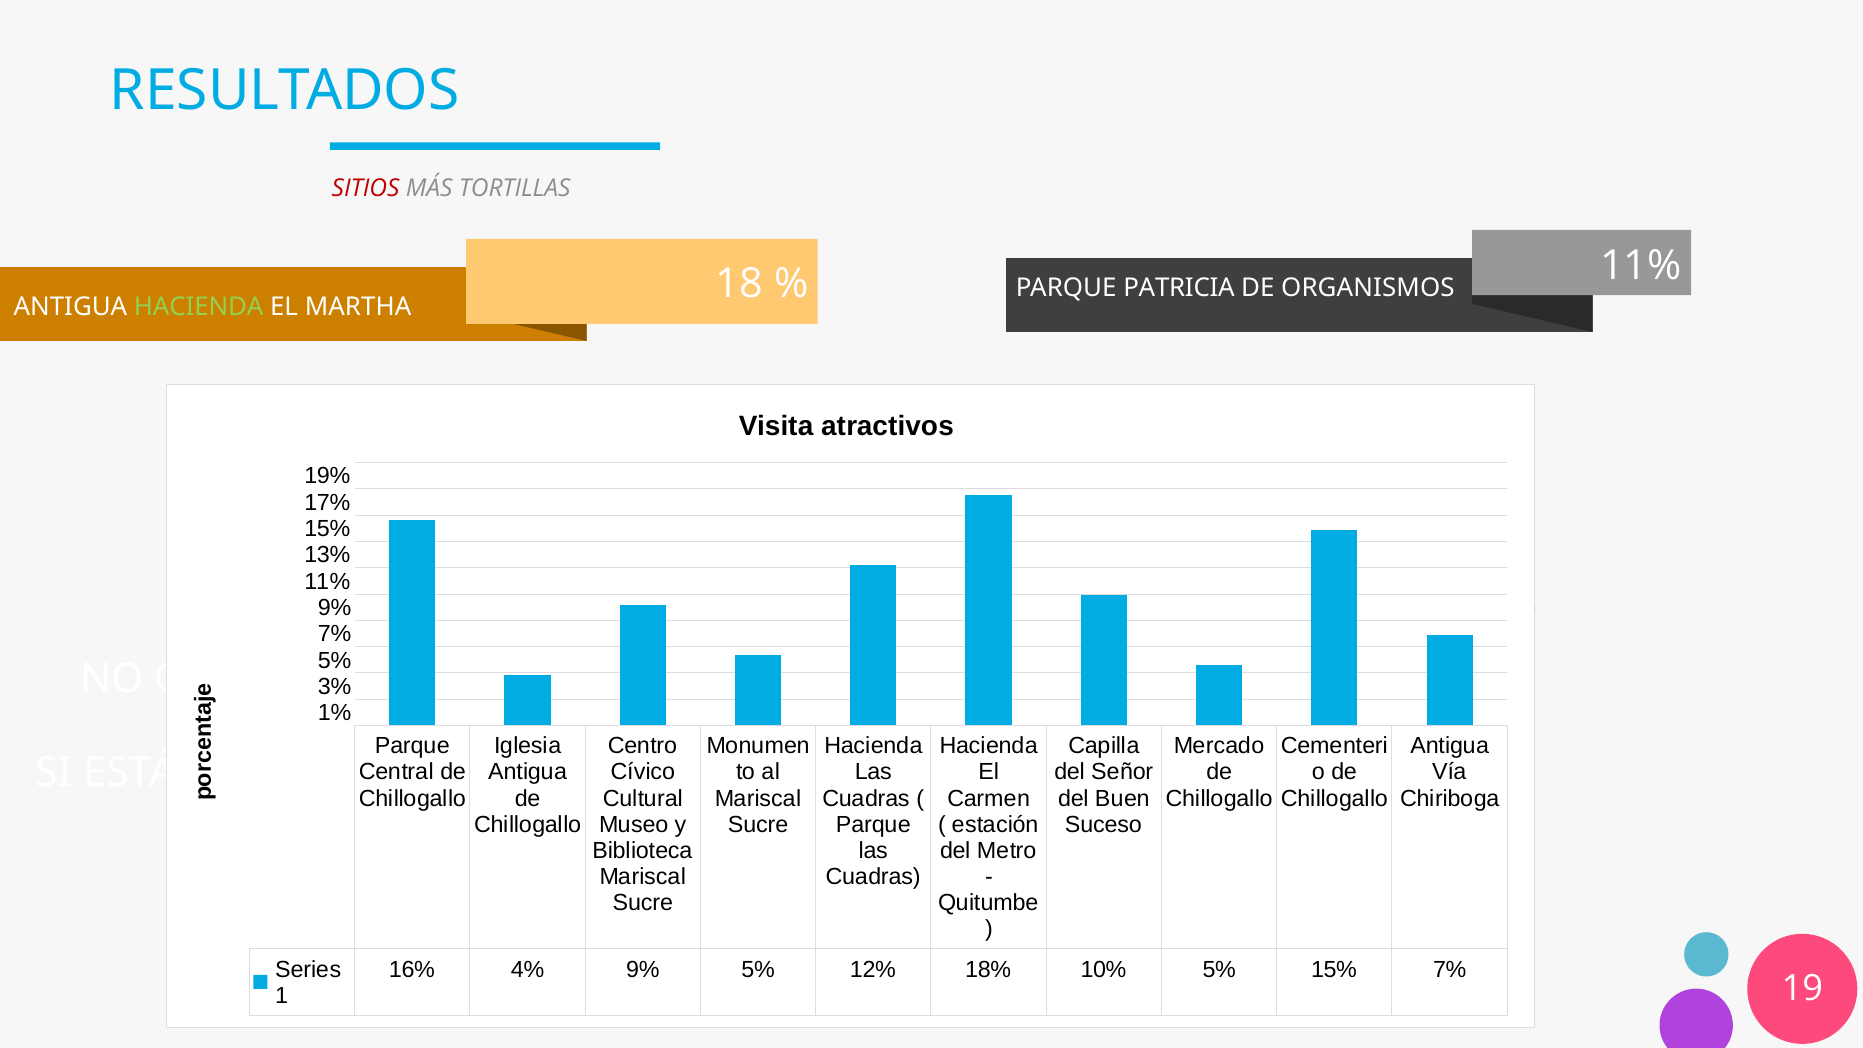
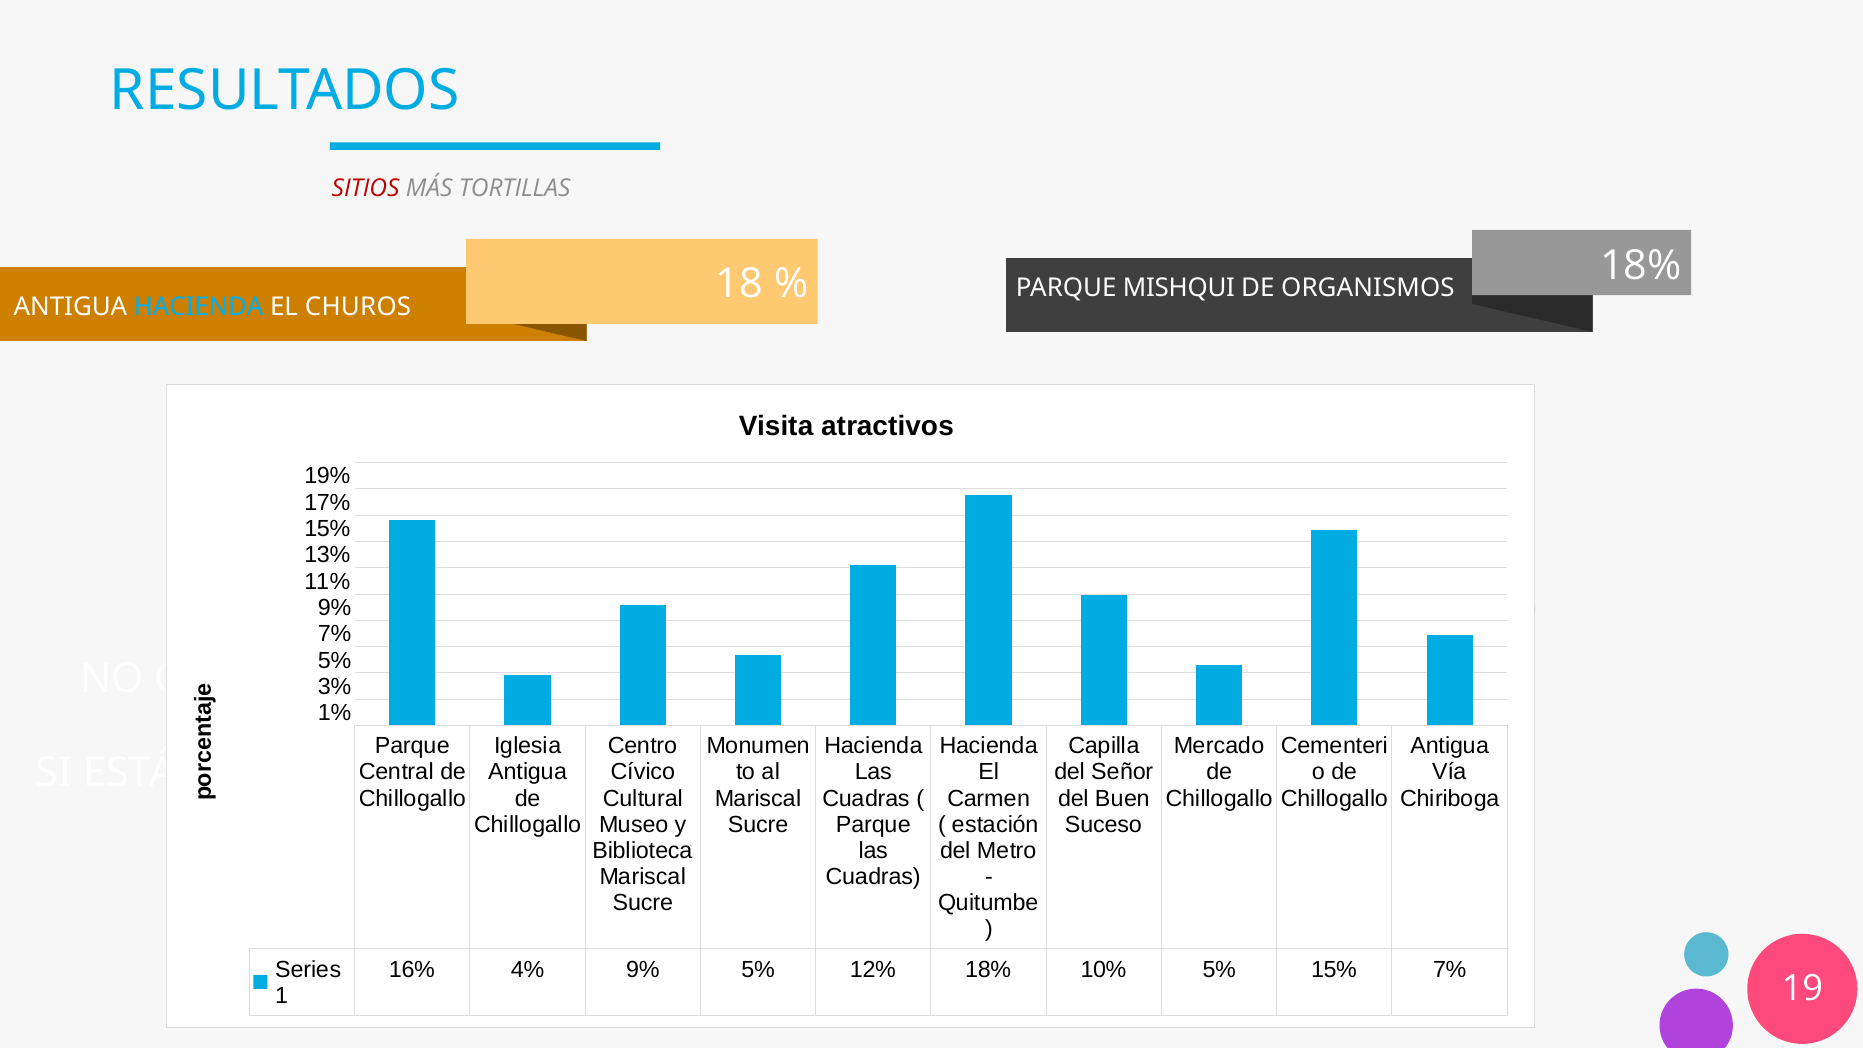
11% at (1641, 265): 11% -> 18%
PATRICIA: PATRICIA -> MISHQUI
HACIENDA at (199, 307) colour: light green -> light blue
MARTHA: MARTHA -> CHUROS
